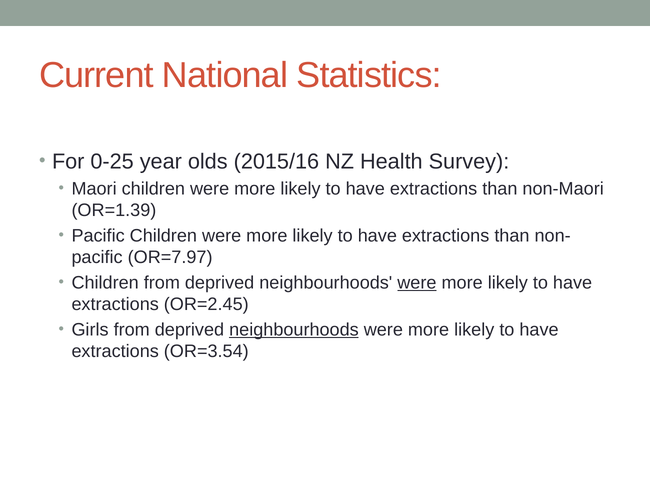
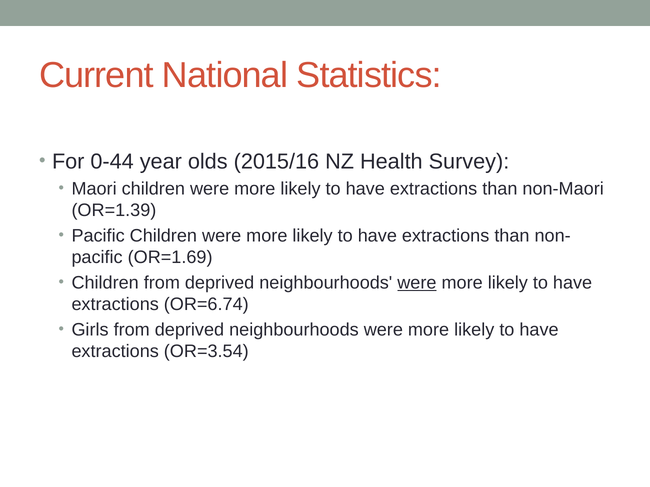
0-25: 0-25 -> 0-44
OR=7.97: OR=7.97 -> OR=1.69
OR=2.45: OR=2.45 -> OR=6.74
neighbourhoods at (294, 330) underline: present -> none
